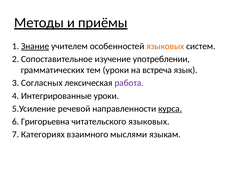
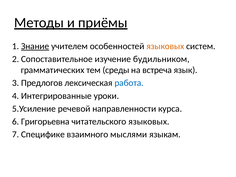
употреблении: употреблении -> будильником
тем уроки: уроки -> среды
Согласных: Согласных -> Предлогов
работа colour: purple -> blue
курса underline: present -> none
Категориях: Категориях -> Специфике
